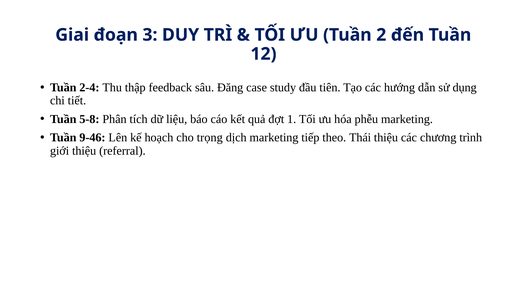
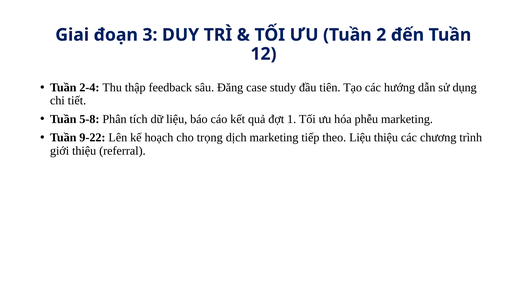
9-46: 9-46 -> 9-22
theo Thái: Thái -> Liệu
